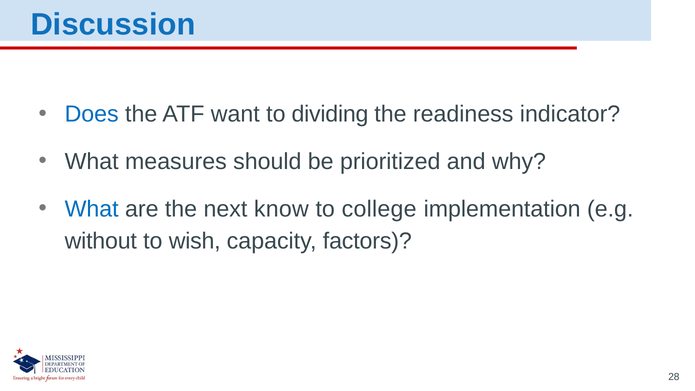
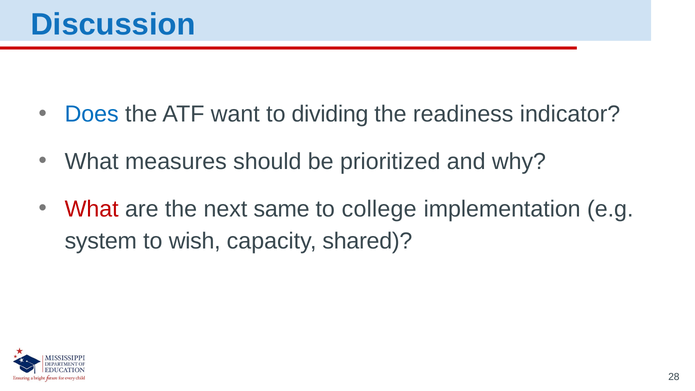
What at (92, 209) colour: blue -> red
know: know -> same
without: without -> system
factors: factors -> shared
